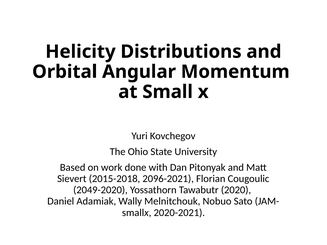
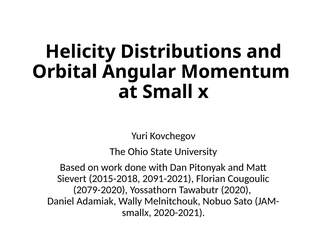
2096-2021: 2096-2021 -> 2091-2021
2049-2020: 2049-2020 -> 2079-2020
